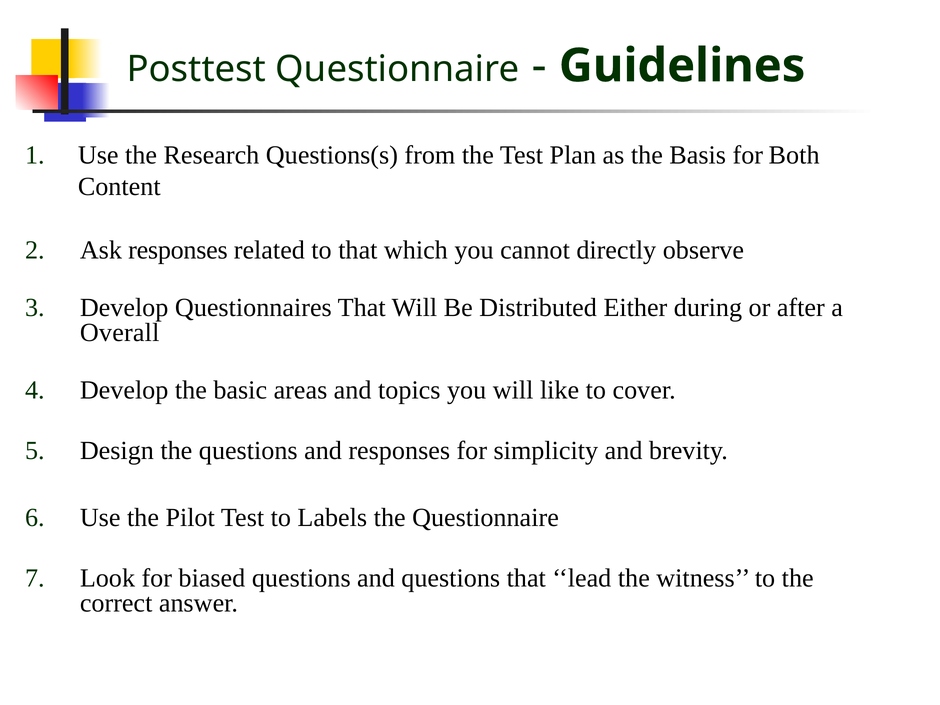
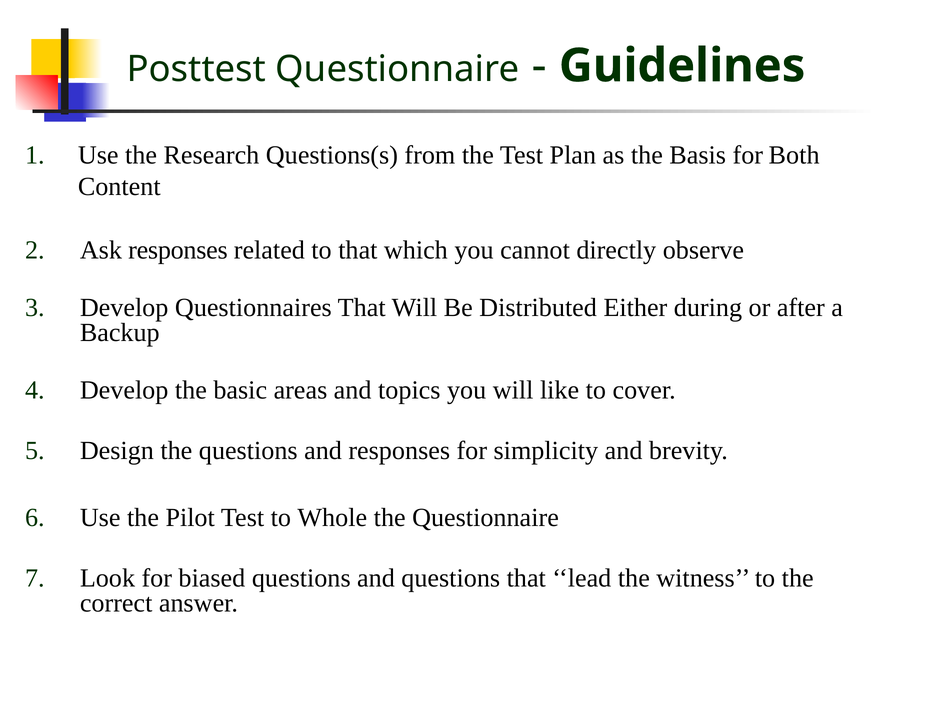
Overall: Overall -> Backup
Labels: Labels -> Whole
